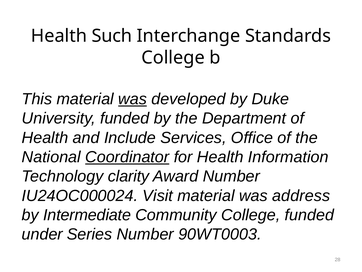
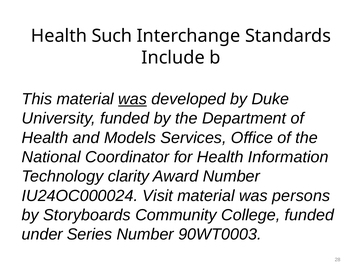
College at (173, 58): College -> Include
Include: Include -> Models
Coordinator underline: present -> none
address: address -> persons
Intermediate: Intermediate -> Storyboards
